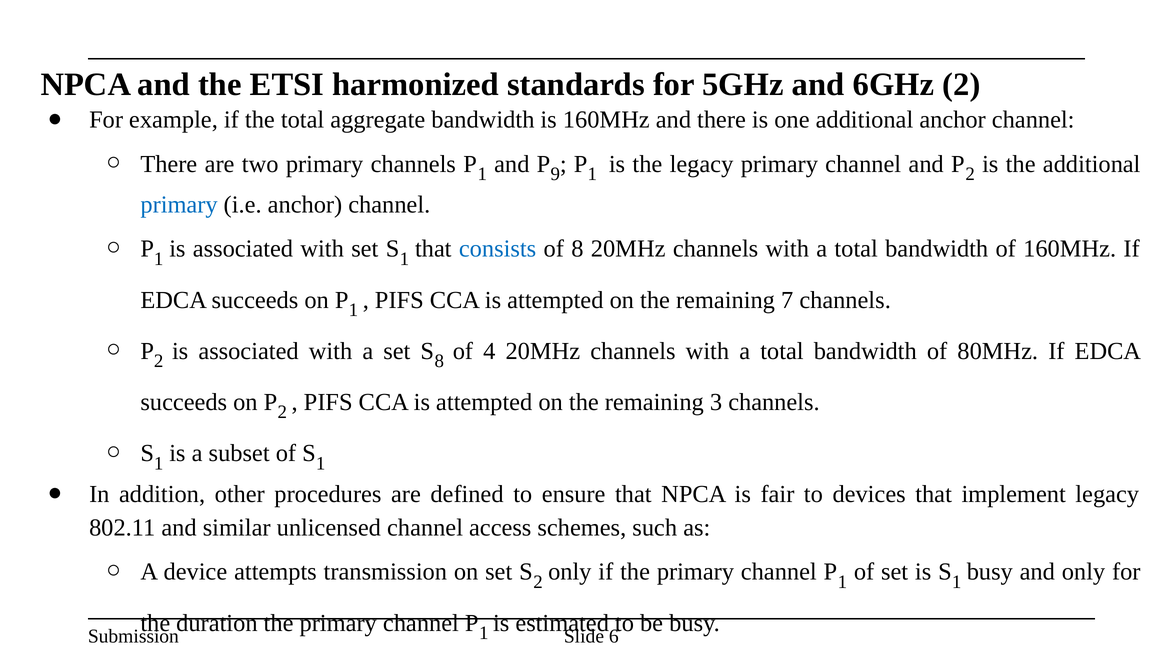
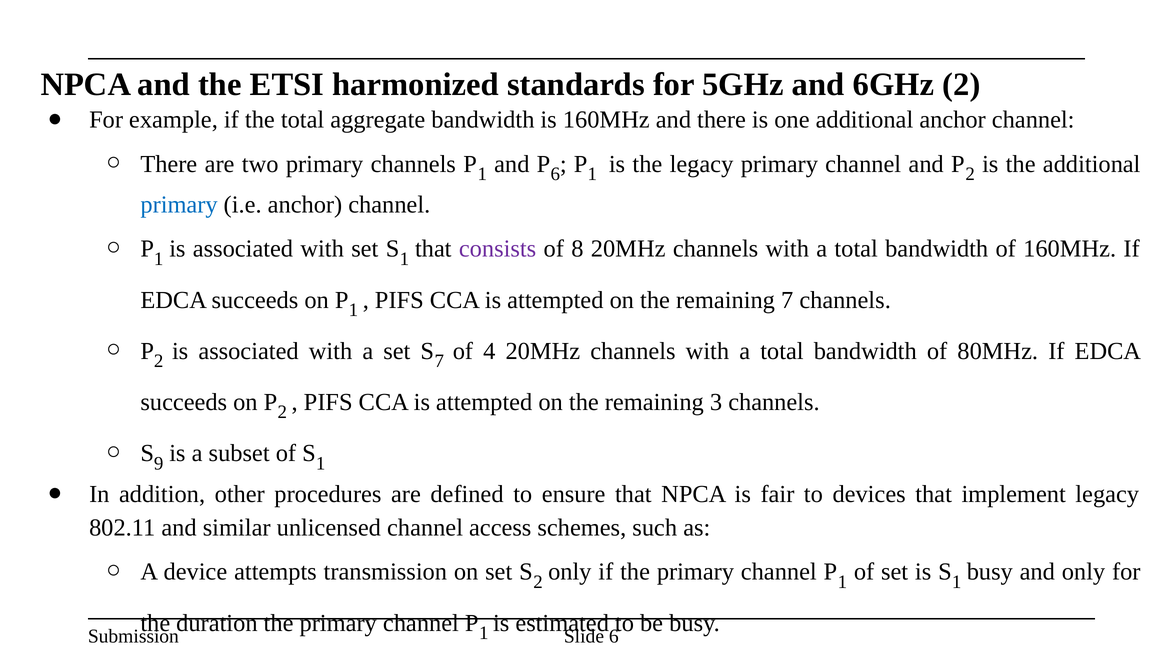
9 at (555, 174): 9 -> 6
consists colour: blue -> purple
8 at (439, 361): 8 -> 7
1 at (159, 463): 1 -> 9
